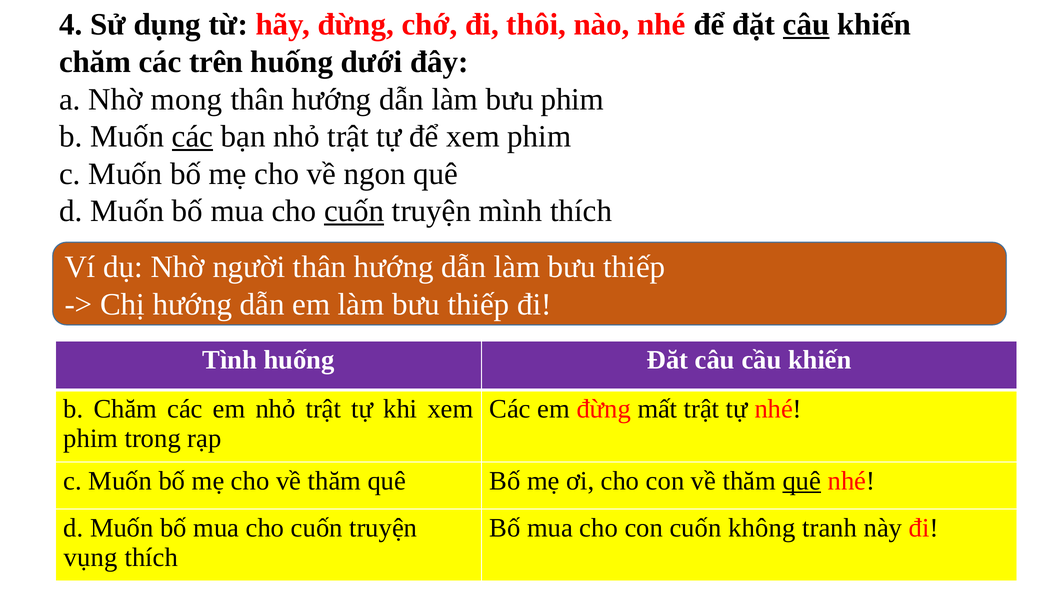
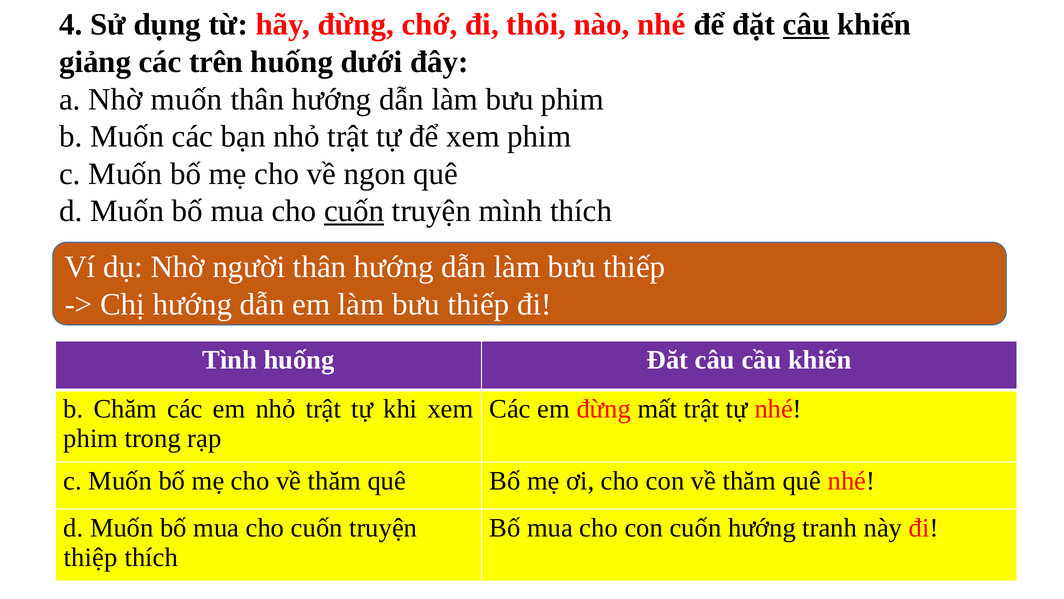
chăm at (95, 62): chăm -> giảng
Nhờ mong: mong -> muốn
các at (192, 136) underline: present -> none
quê at (802, 481) underline: present -> none
cuốn không: không -> hướng
vụng: vụng -> thiệp
